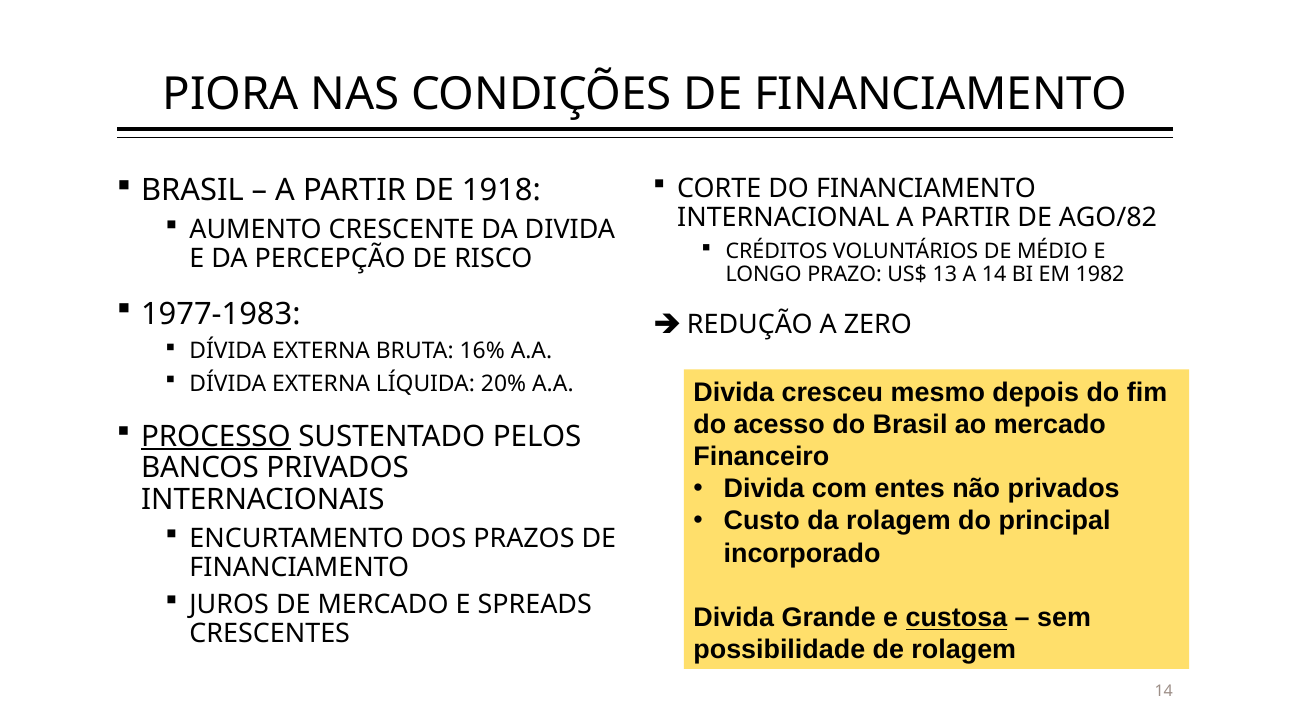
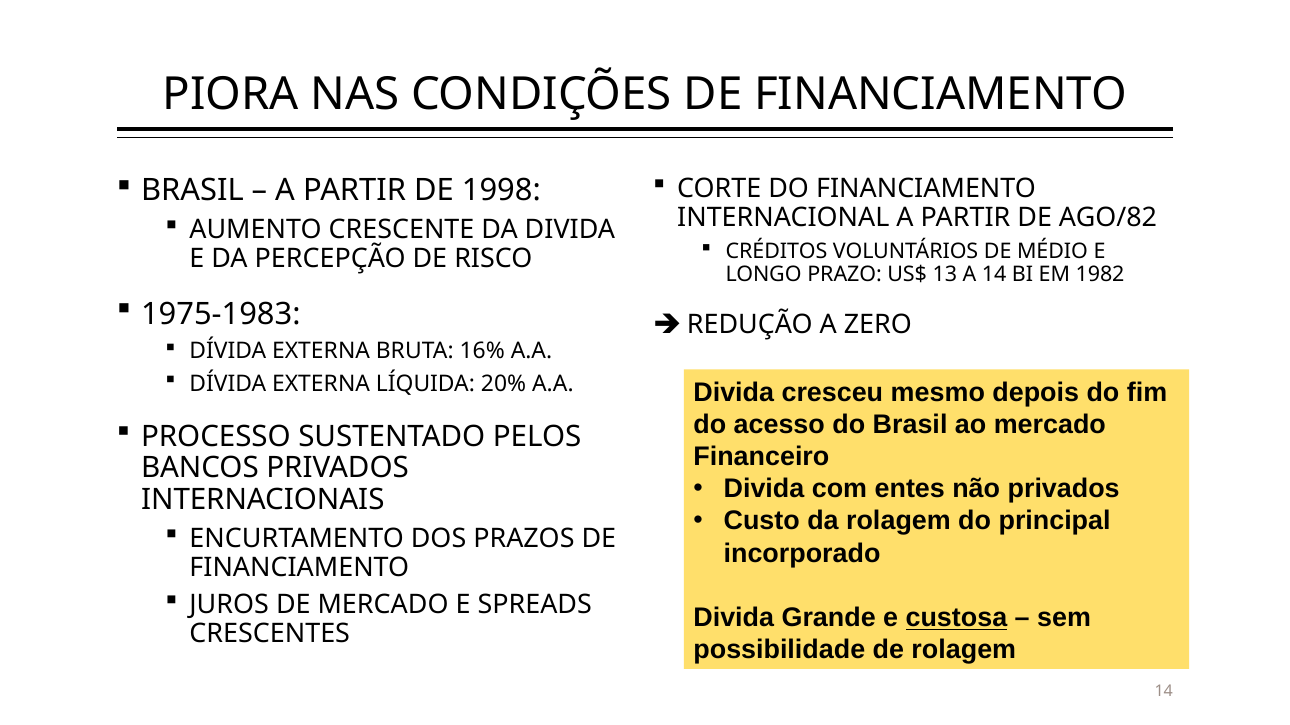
1918: 1918 -> 1998
1977-1983: 1977-1983 -> 1975-1983
PROCESSO underline: present -> none
